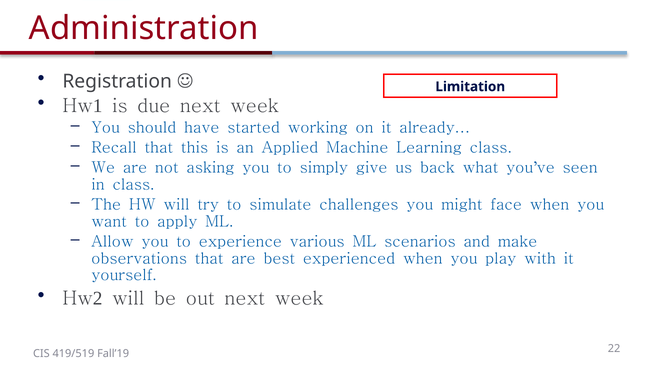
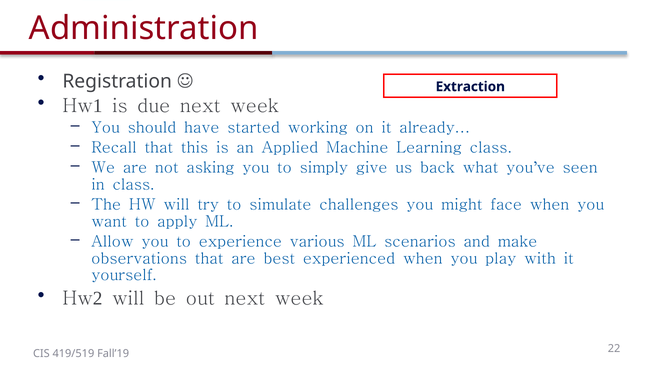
Limitation: Limitation -> Extraction
